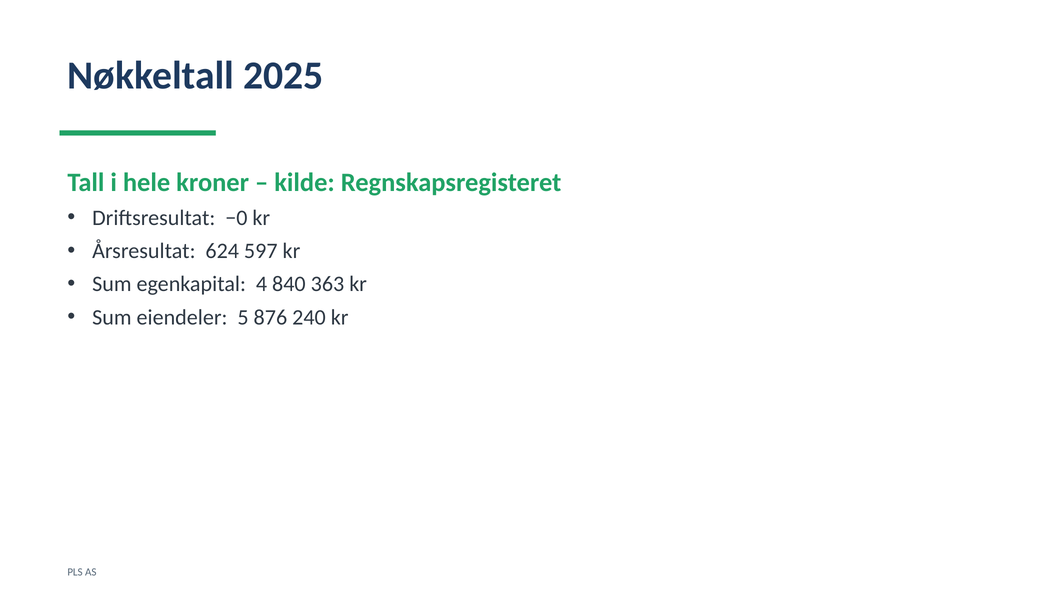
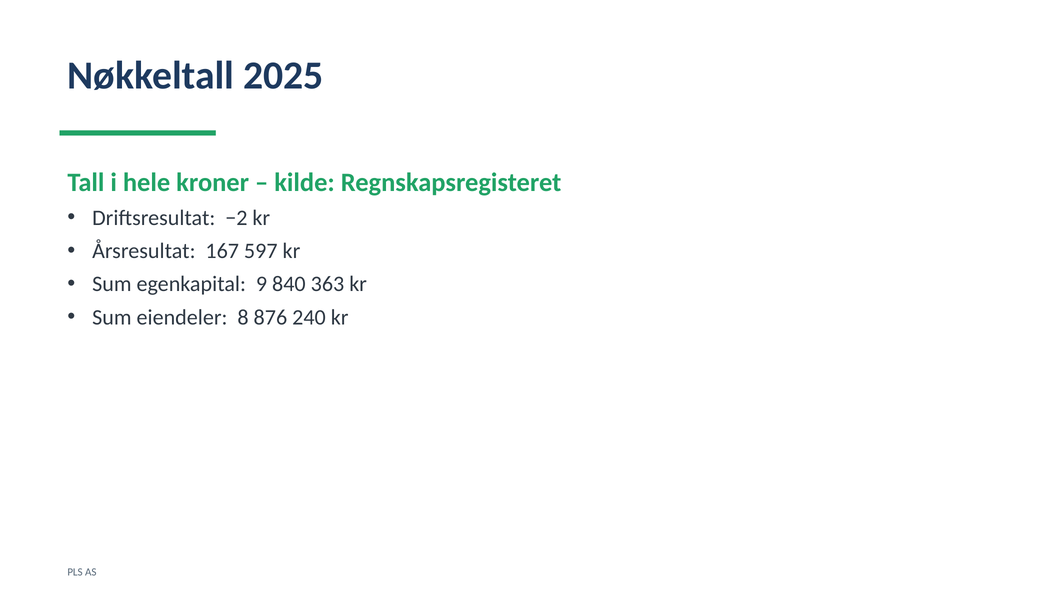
−0: −0 -> −2
624: 624 -> 167
4: 4 -> 9
5: 5 -> 8
